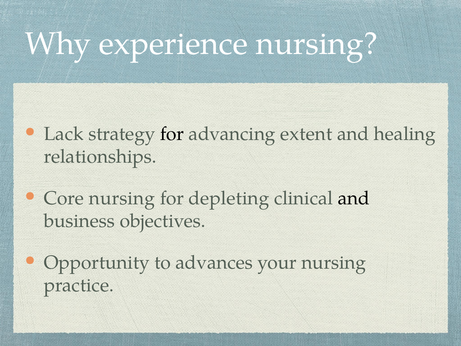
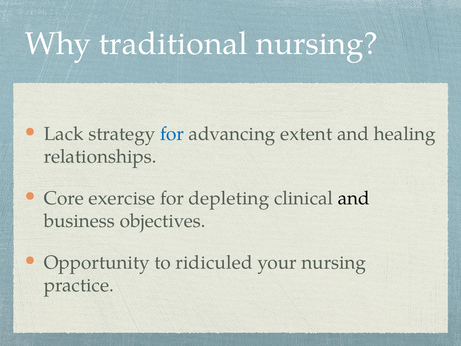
experience: experience -> traditional
for at (172, 134) colour: black -> blue
Core nursing: nursing -> exercise
advances: advances -> ridiculed
